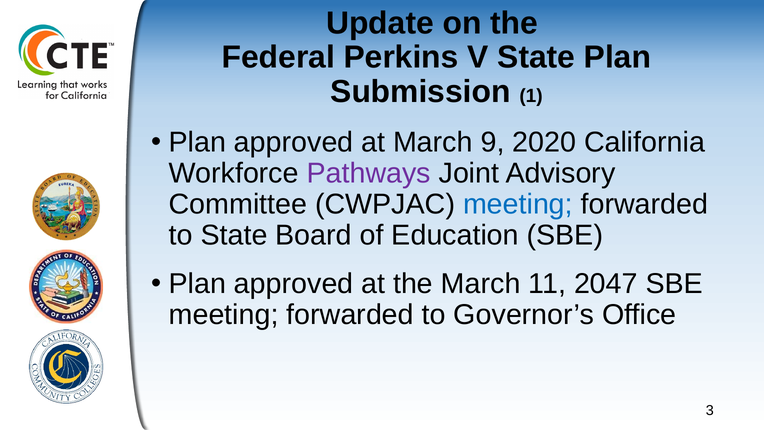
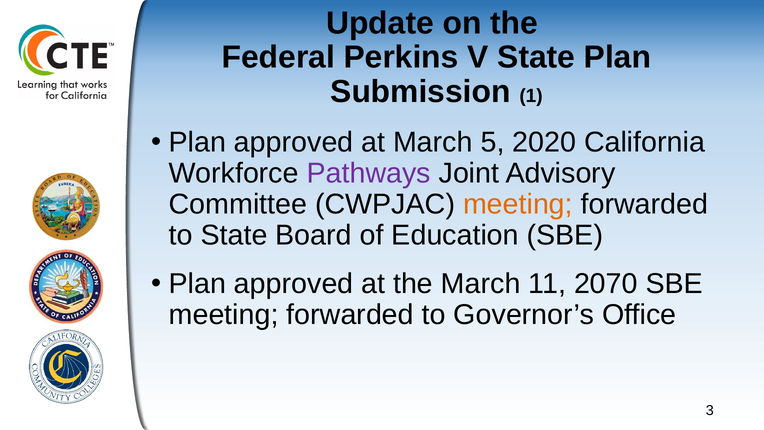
9: 9 -> 5
meeting at (518, 204) colour: blue -> orange
2047: 2047 -> 2070
